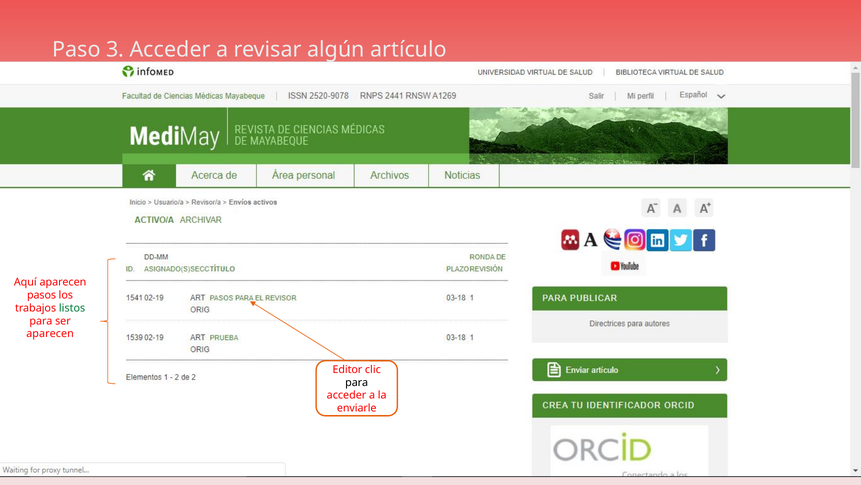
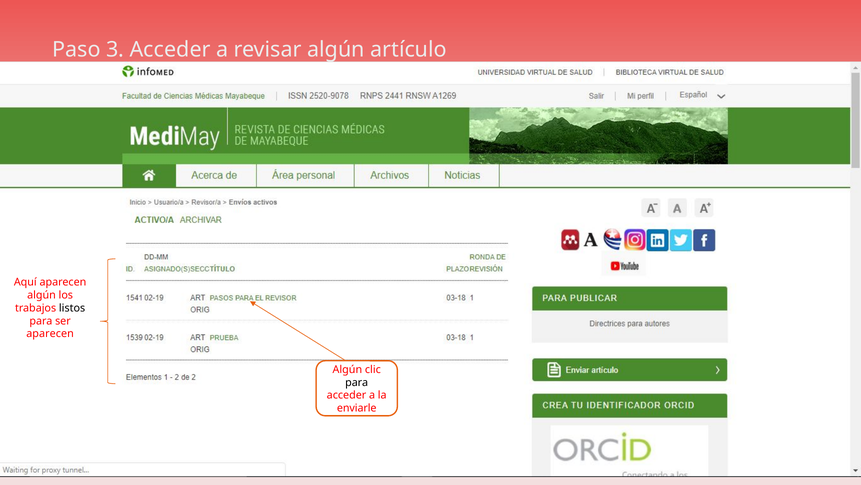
pasos at (42, 295): pasos -> algún
listos colour: green -> black
Editor at (347, 369): Editor -> Algún
